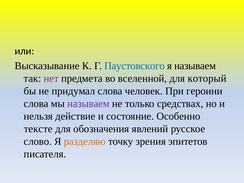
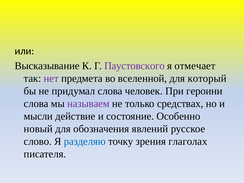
Паустовского colour: blue -> purple
я называем: называем -> отмечает
нельзя: нельзя -> мысли
тексте: тексте -> новый
разделяю colour: orange -> blue
эпитетов: эпитетов -> глаголах
